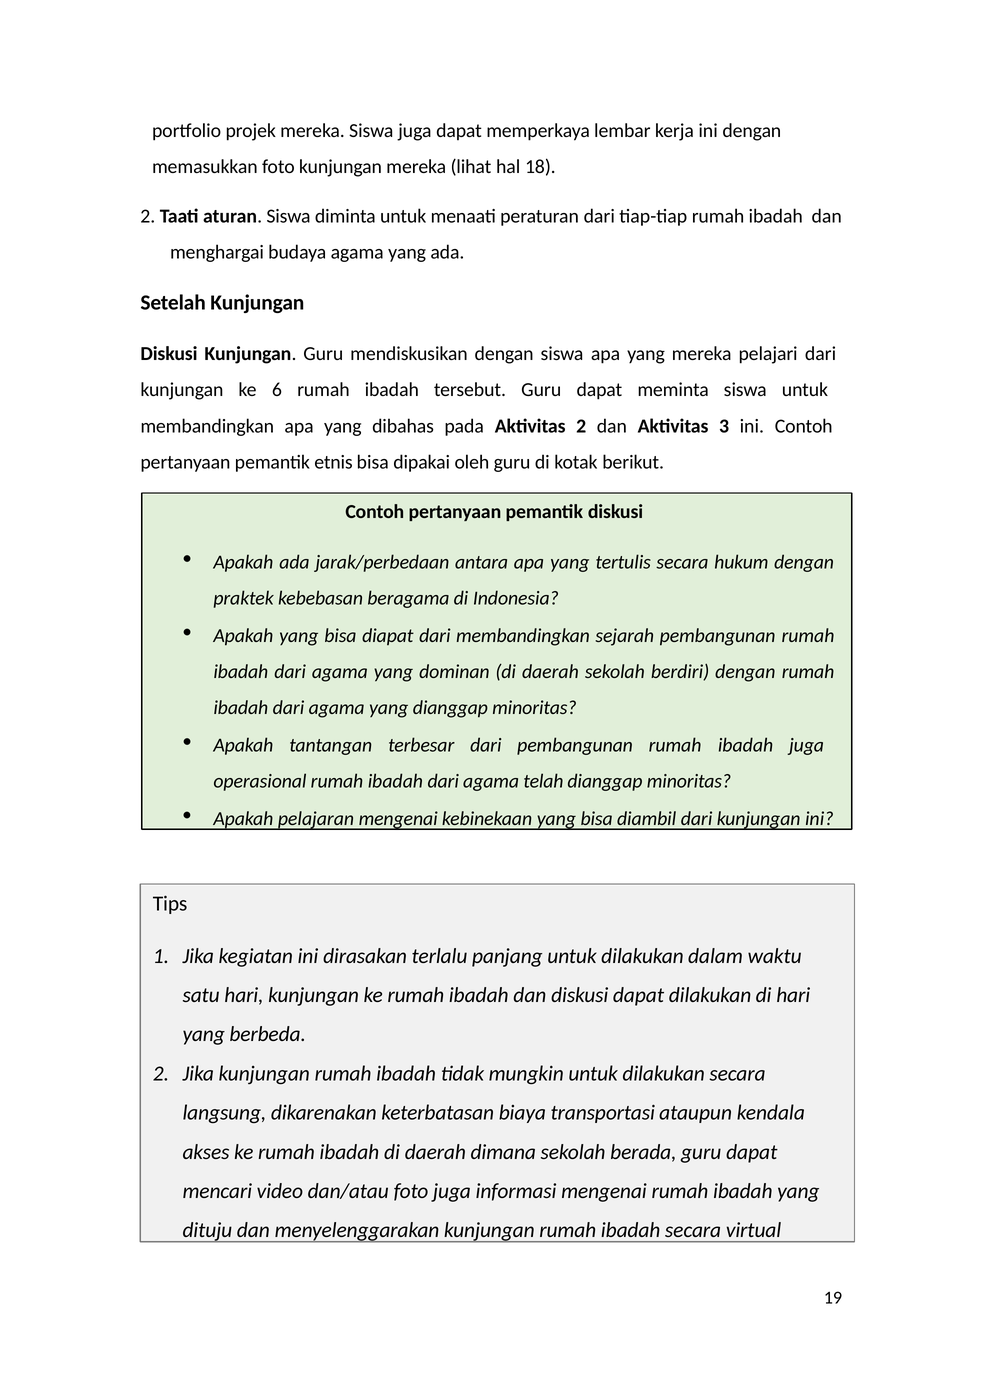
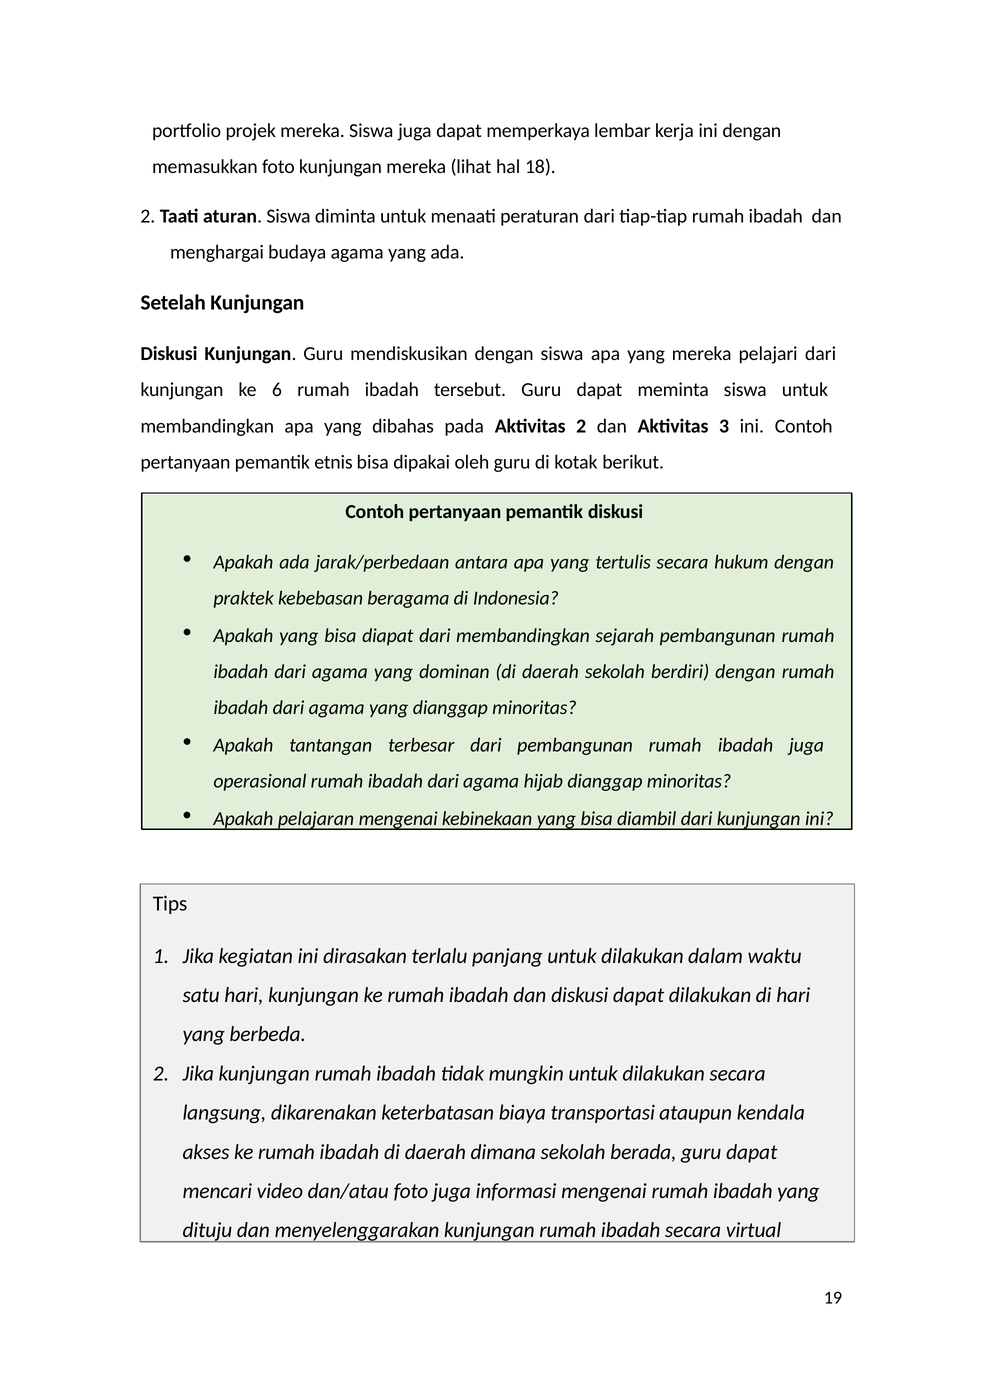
telah: telah -> hijab
